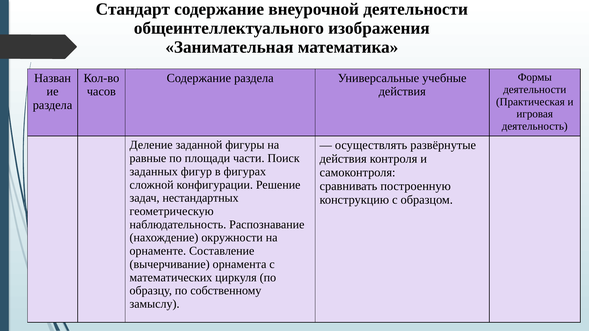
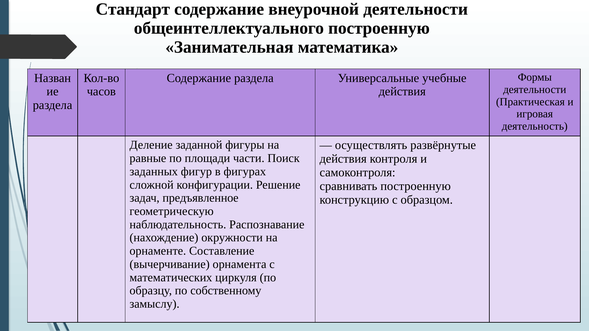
общеинтеллектуального изображения: изображения -> построенную
нестандартных: нестандартных -> предъявленное
